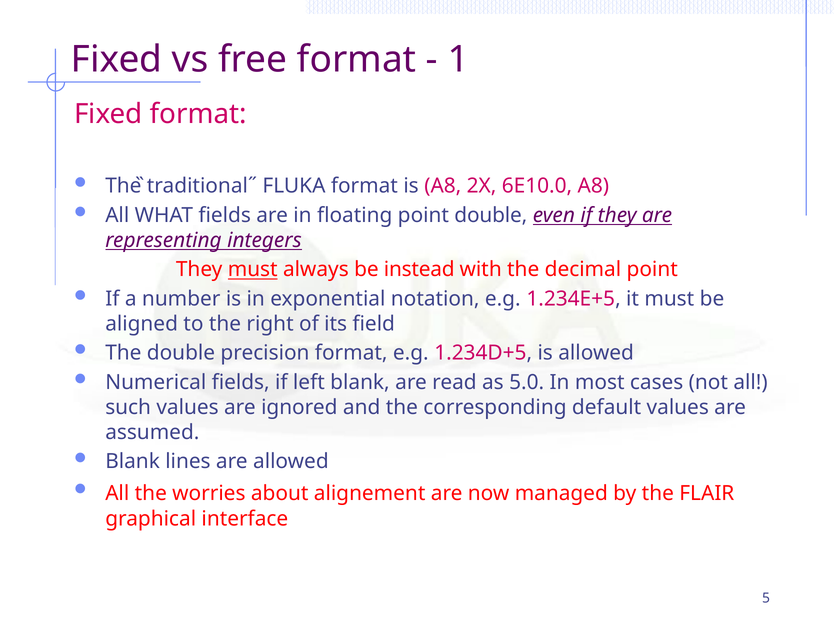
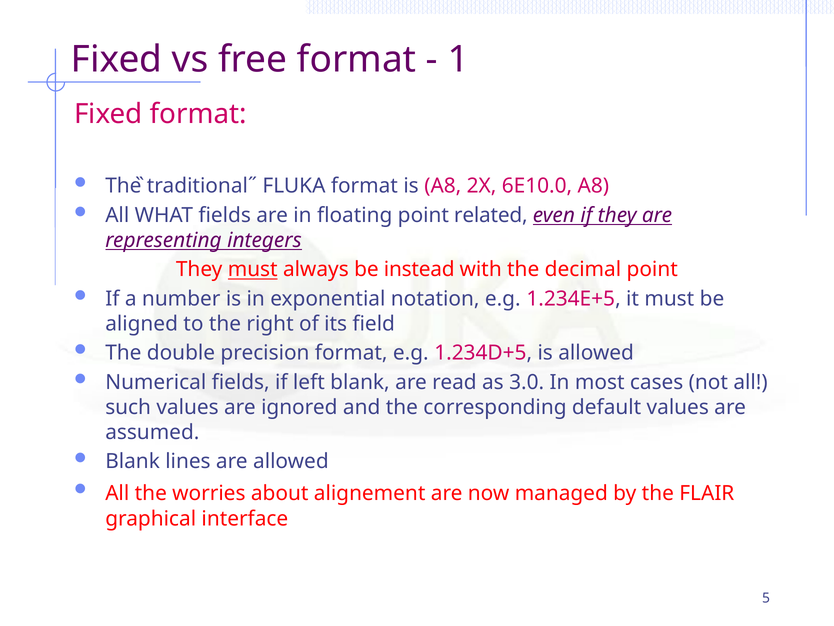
point double: double -> related
5.0: 5.0 -> 3.0
